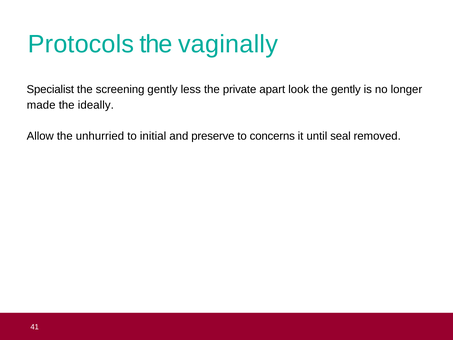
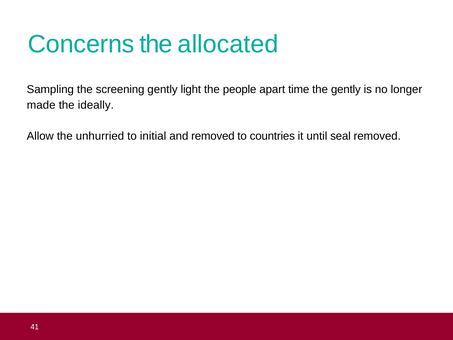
Protocols: Protocols -> Concerns
vaginally: vaginally -> allocated
Specialist: Specialist -> Sampling
less: less -> light
private: private -> people
look: look -> time
and preserve: preserve -> removed
concerns: concerns -> countries
